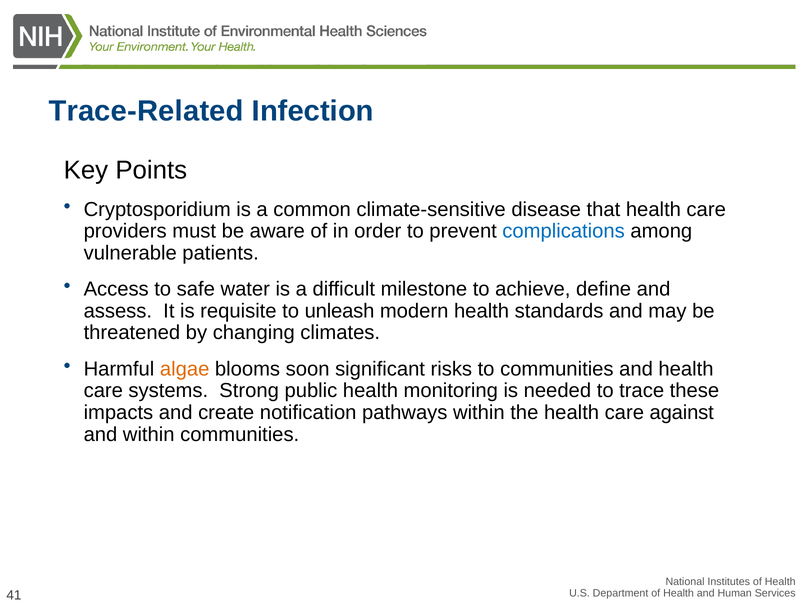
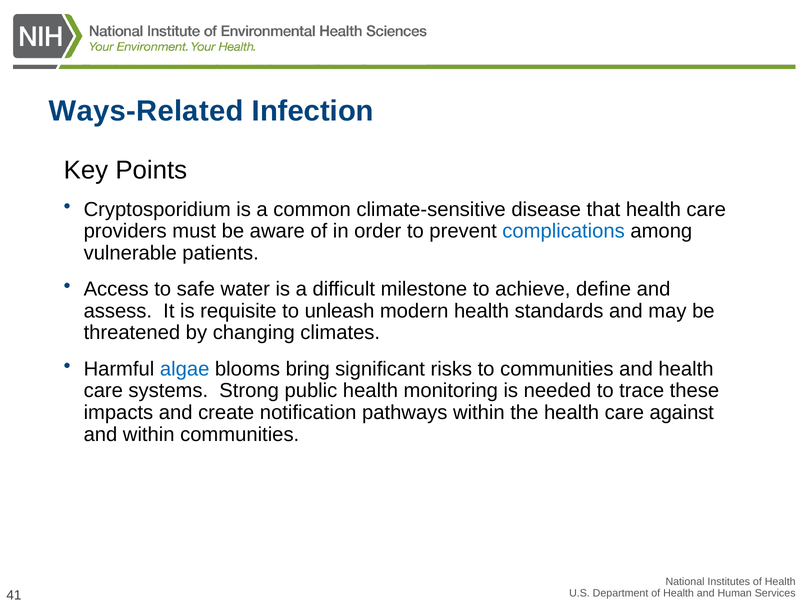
Trace-Related: Trace-Related -> Ways-Related
algae colour: orange -> blue
soon: soon -> bring
